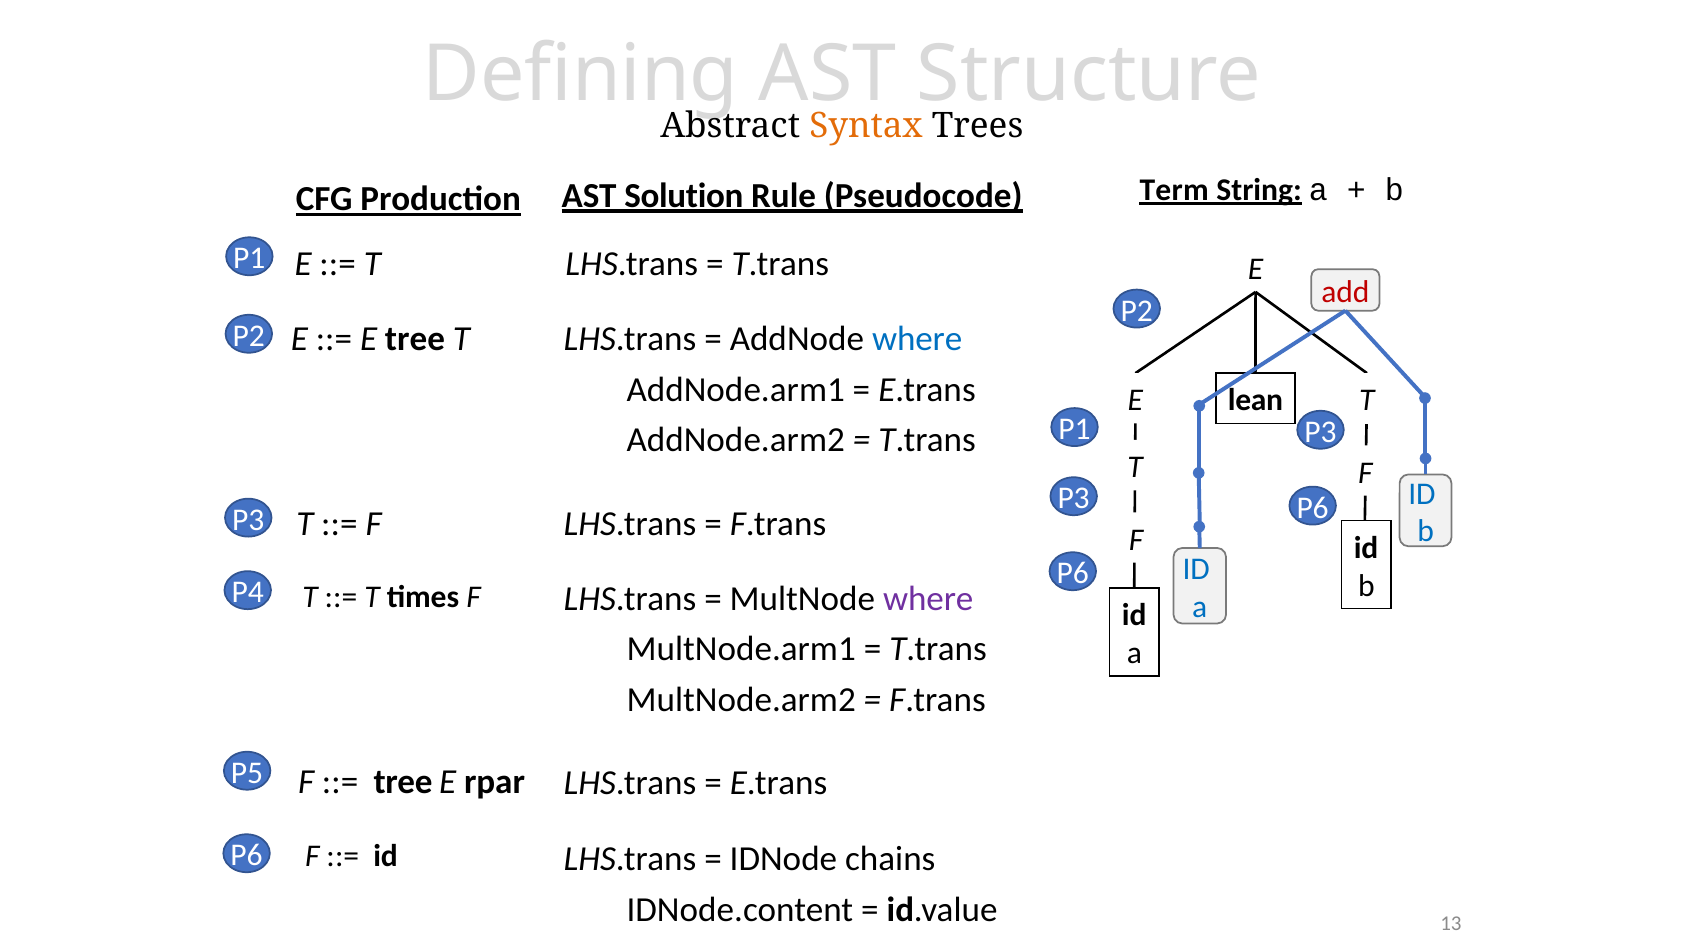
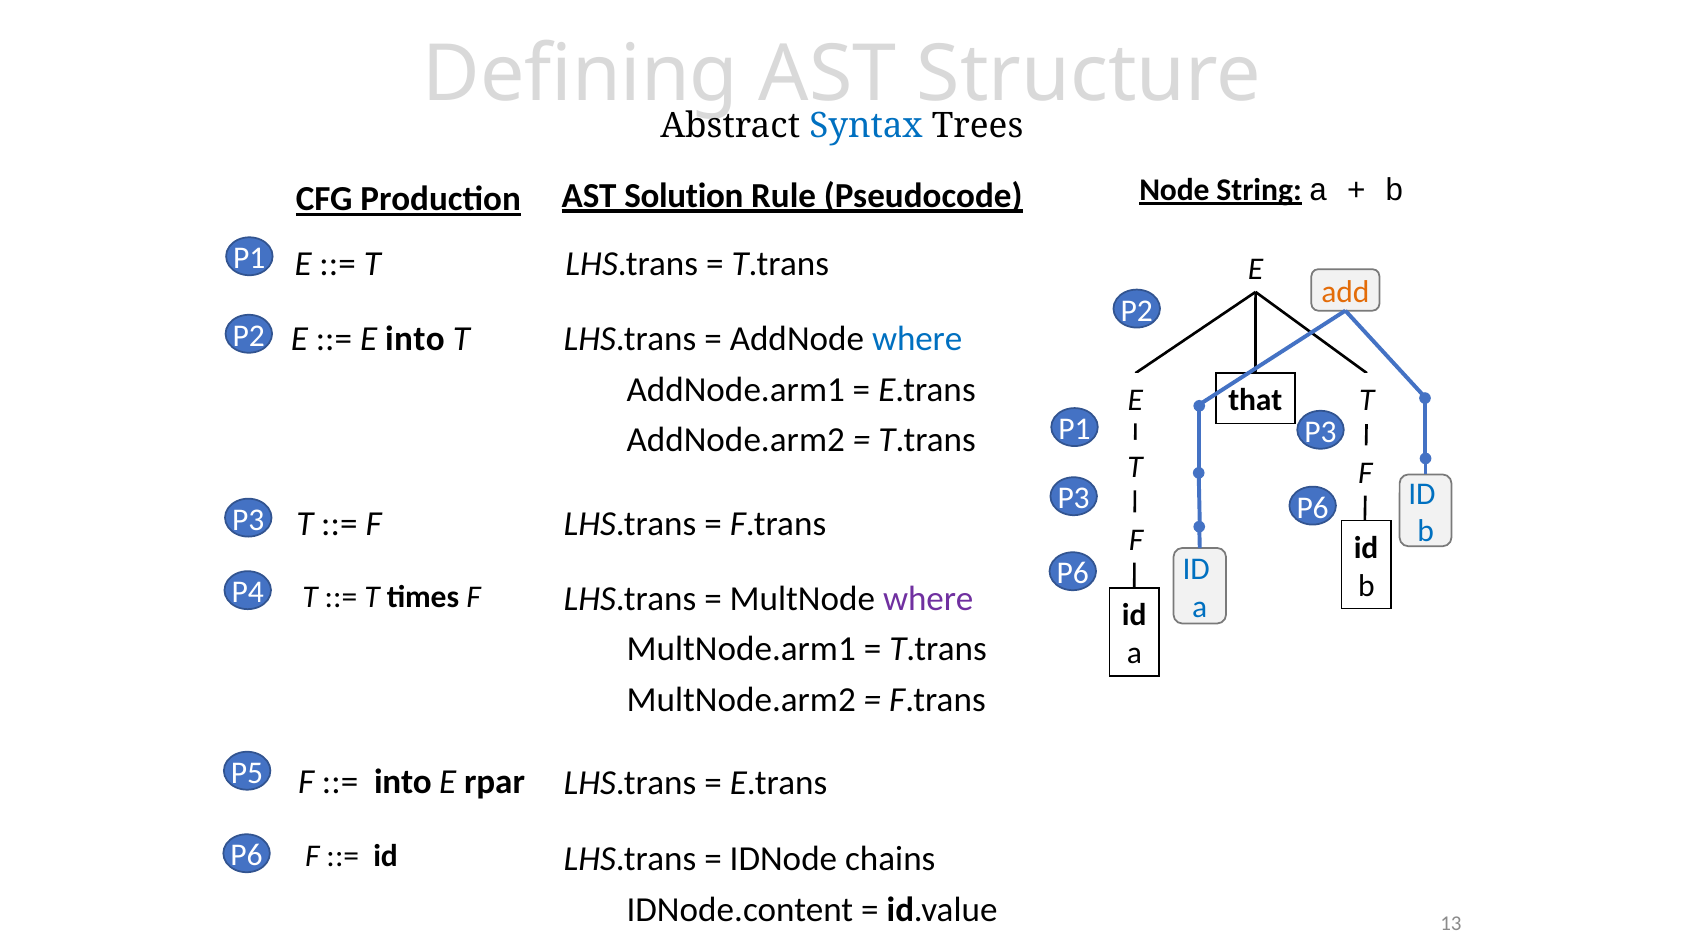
Syntax colour: orange -> blue
Term: Term -> Node
add colour: red -> orange
E tree: tree -> into
lean: lean -> that
tree at (403, 782): tree -> into
